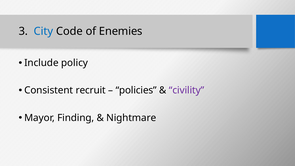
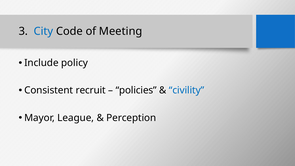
Enemies: Enemies -> Meeting
civility colour: purple -> blue
Finding: Finding -> League
Nightmare: Nightmare -> Perception
